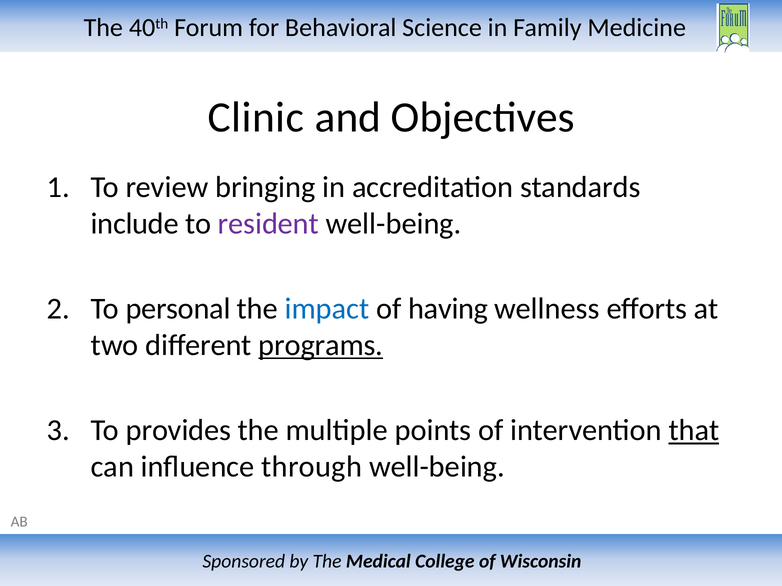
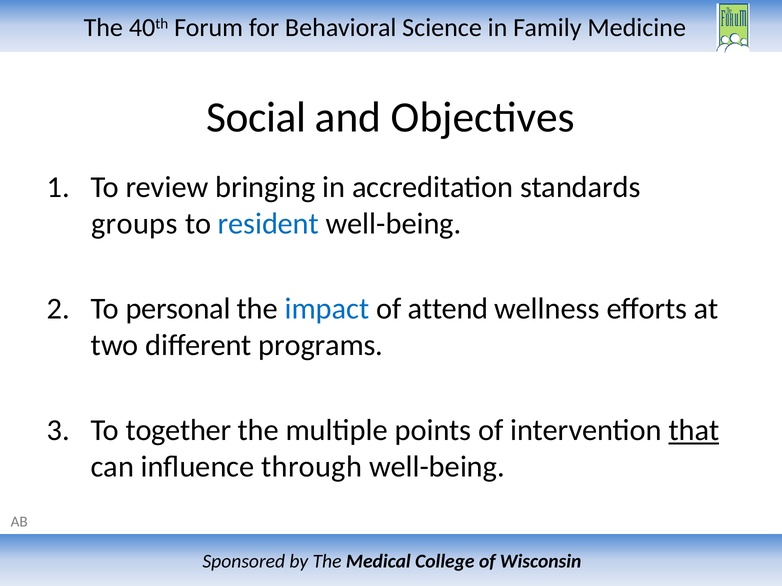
Clinic: Clinic -> Social
include: include -> groups
resident colour: purple -> blue
having: having -> attend
programs underline: present -> none
provides: provides -> together
